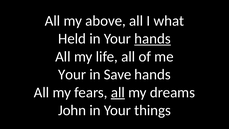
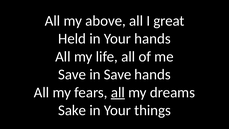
what: what -> great
hands at (153, 39) underline: present -> none
Your at (72, 74): Your -> Save
John: John -> Sake
